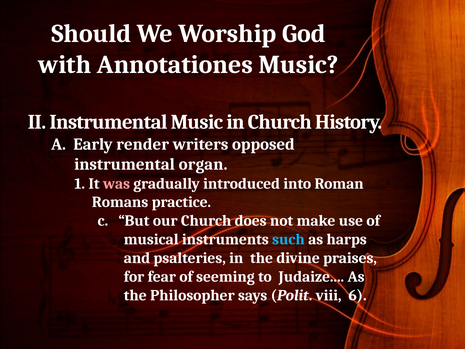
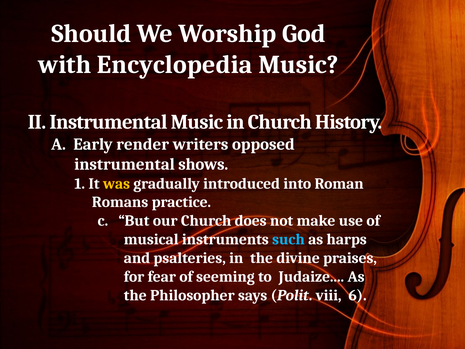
Annotationes: Annotationes -> Encyclopedia
organ: organ -> shows
was colour: pink -> yellow
